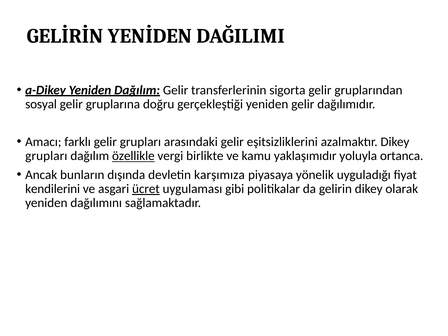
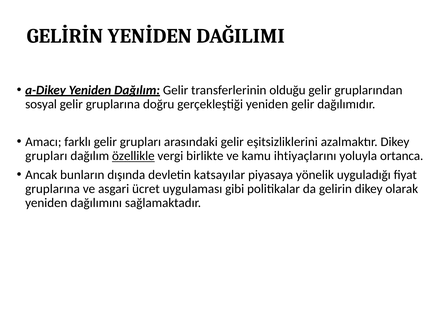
sigorta: sigorta -> olduğu
yaklaşımıdır: yaklaşımıdır -> ihtiyaçlarını
karşımıza: karşımıza -> katsayılar
kendilerini at (53, 189): kendilerini -> gruplarına
ücret underline: present -> none
